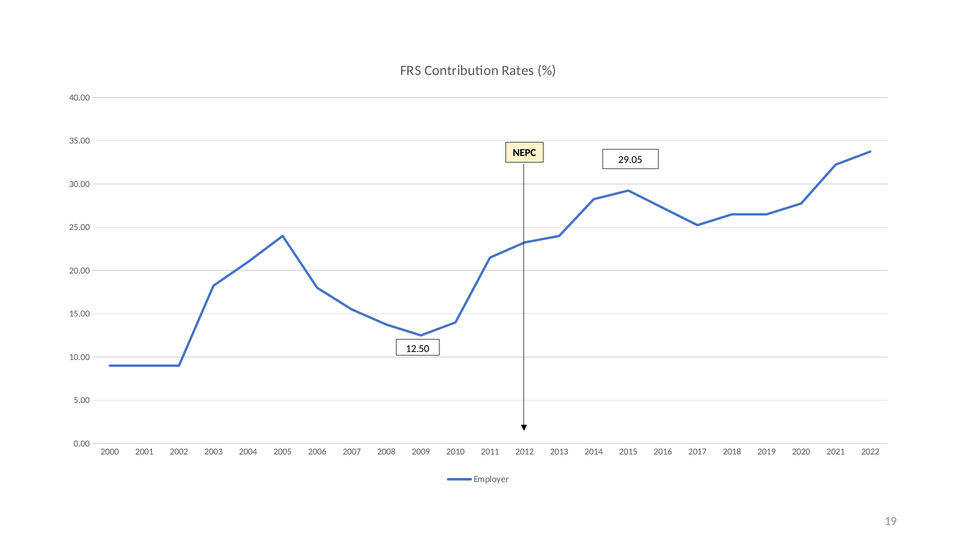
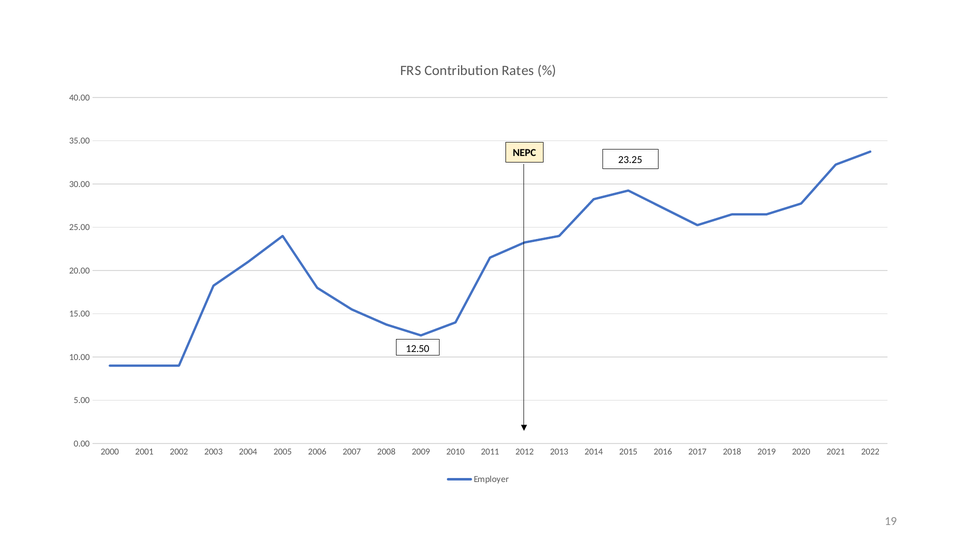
29.05: 29.05 -> 23.25
